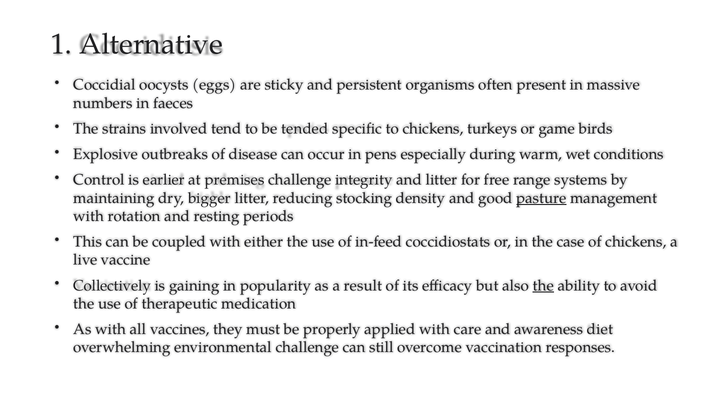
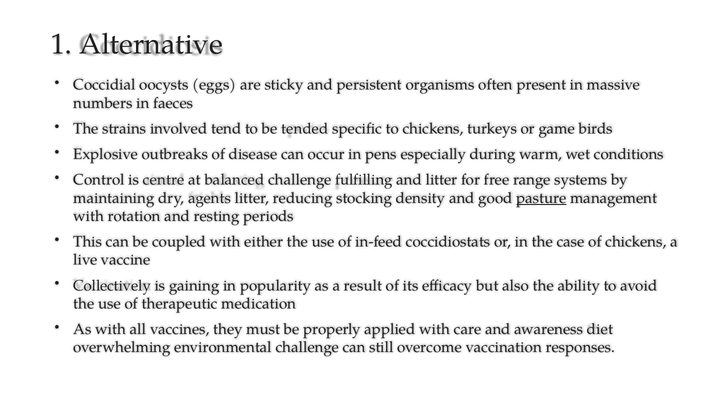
earlier: earlier -> centre
premises: premises -> balanced
integrity: integrity -> fulfilling
bigger: bigger -> agents
the at (543, 286) underline: present -> none
